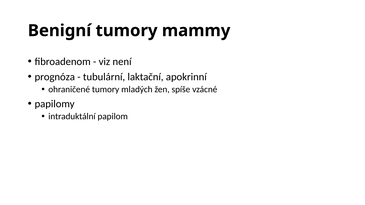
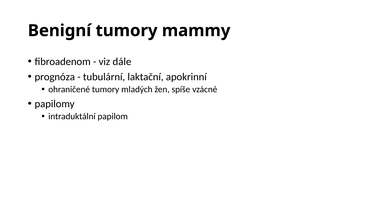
není: není -> dále
